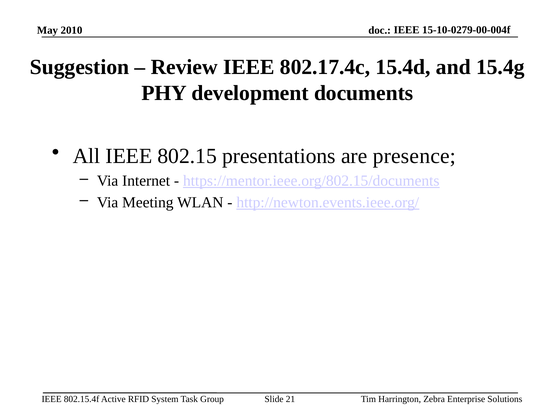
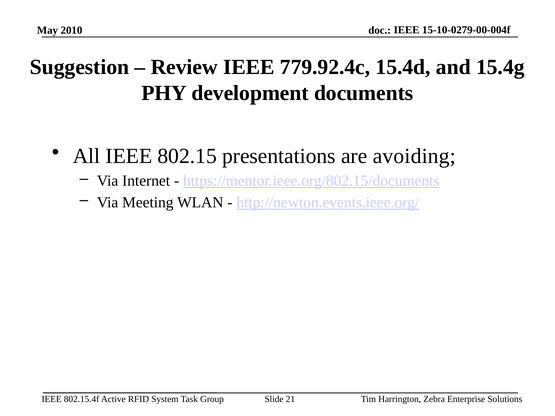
802.17.4c: 802.17.4c -> 779.92.4c
presence: presence -> avoiding
